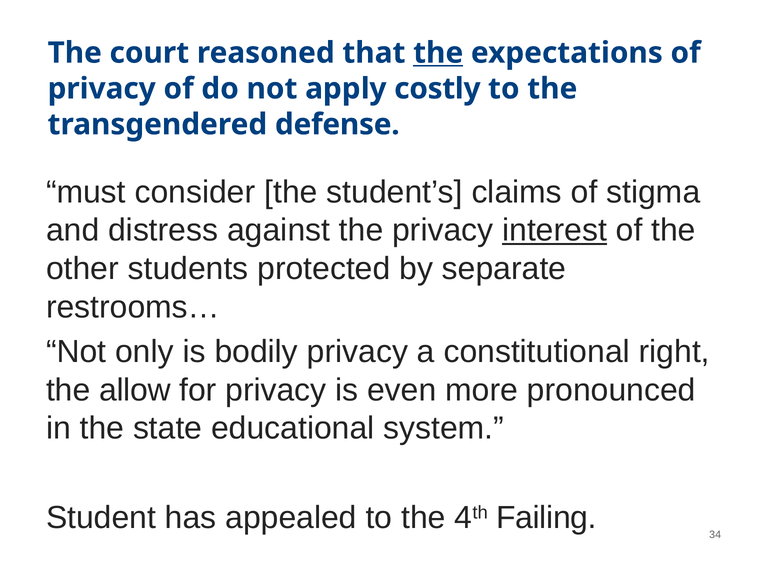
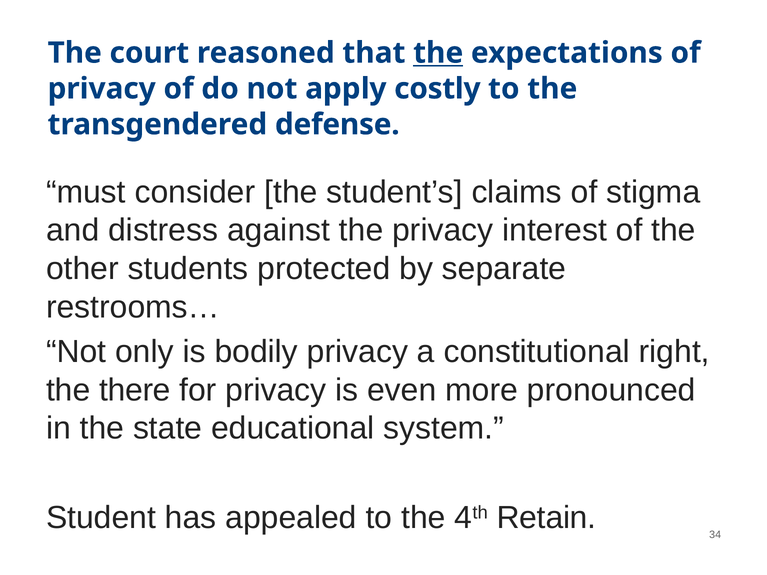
interest underline: present -> none
allow: allow -> there
Failing: Failing -> Retain
